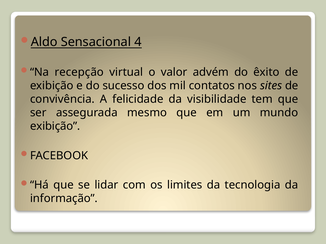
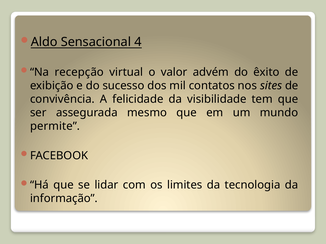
exibição at (55, 126): exibição -> permite
